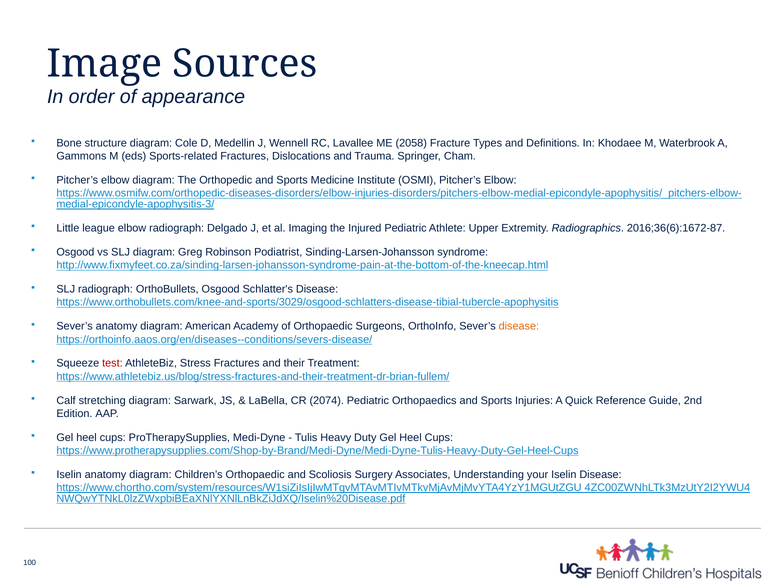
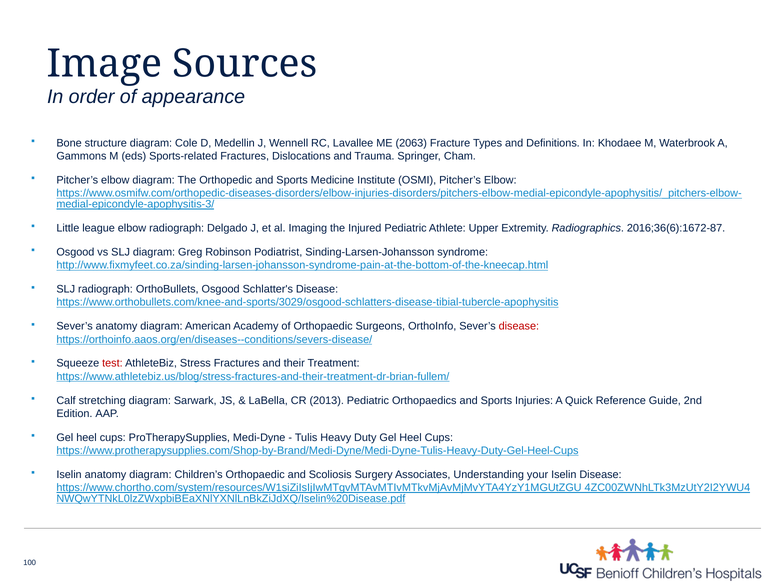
2058: 2058 -> 2063
disease at (519, 326) colour: orange -> red
2074: 2074 -> 2013
